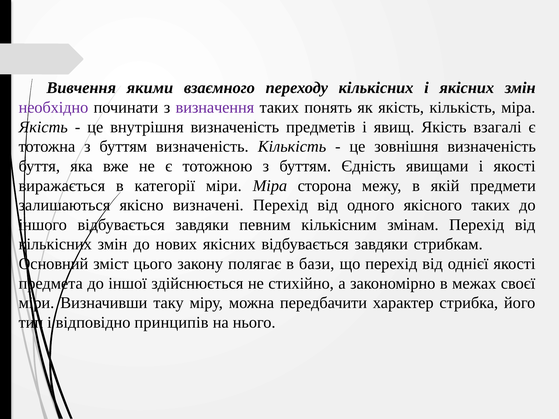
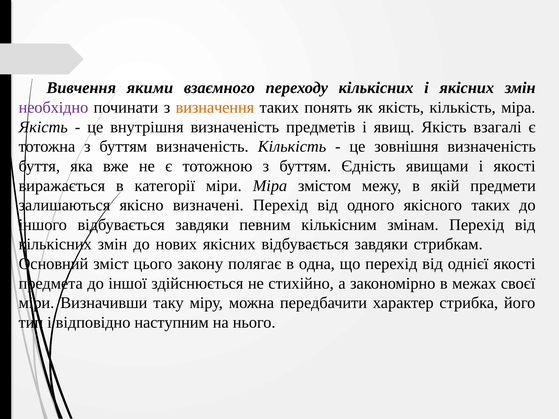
визначення colour: purple -> orange
сторона: сторона -> змістом
бази: бази -> одна
принципів: принципів -> наступним
